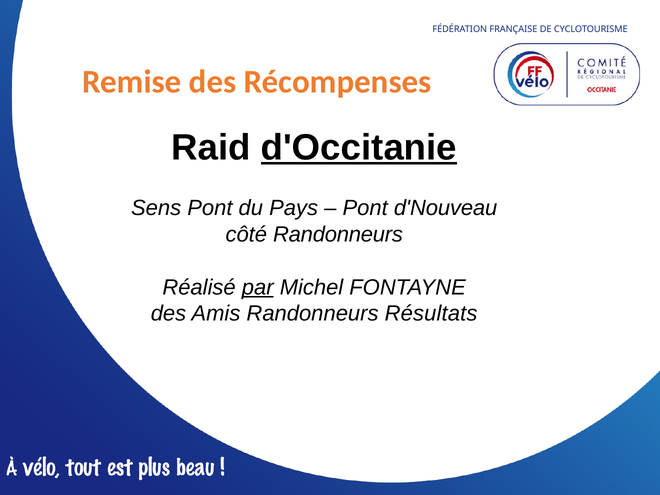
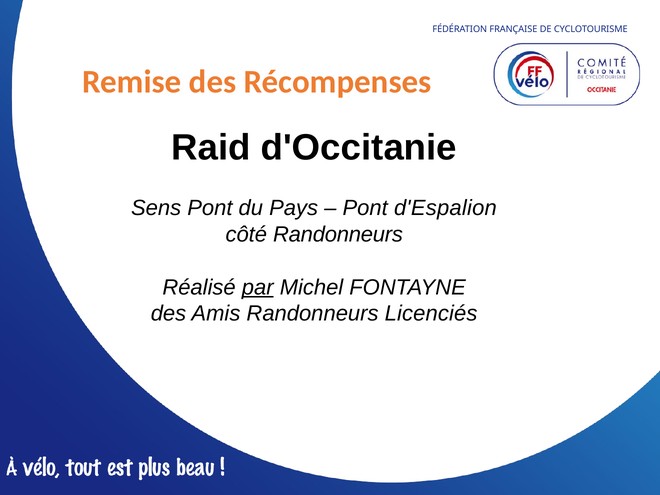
d'Occitanie underline: present -> none
d'Nouveau: d'Nouveau -> d'Espalion
Résultats: Résultats -> Licenciés
